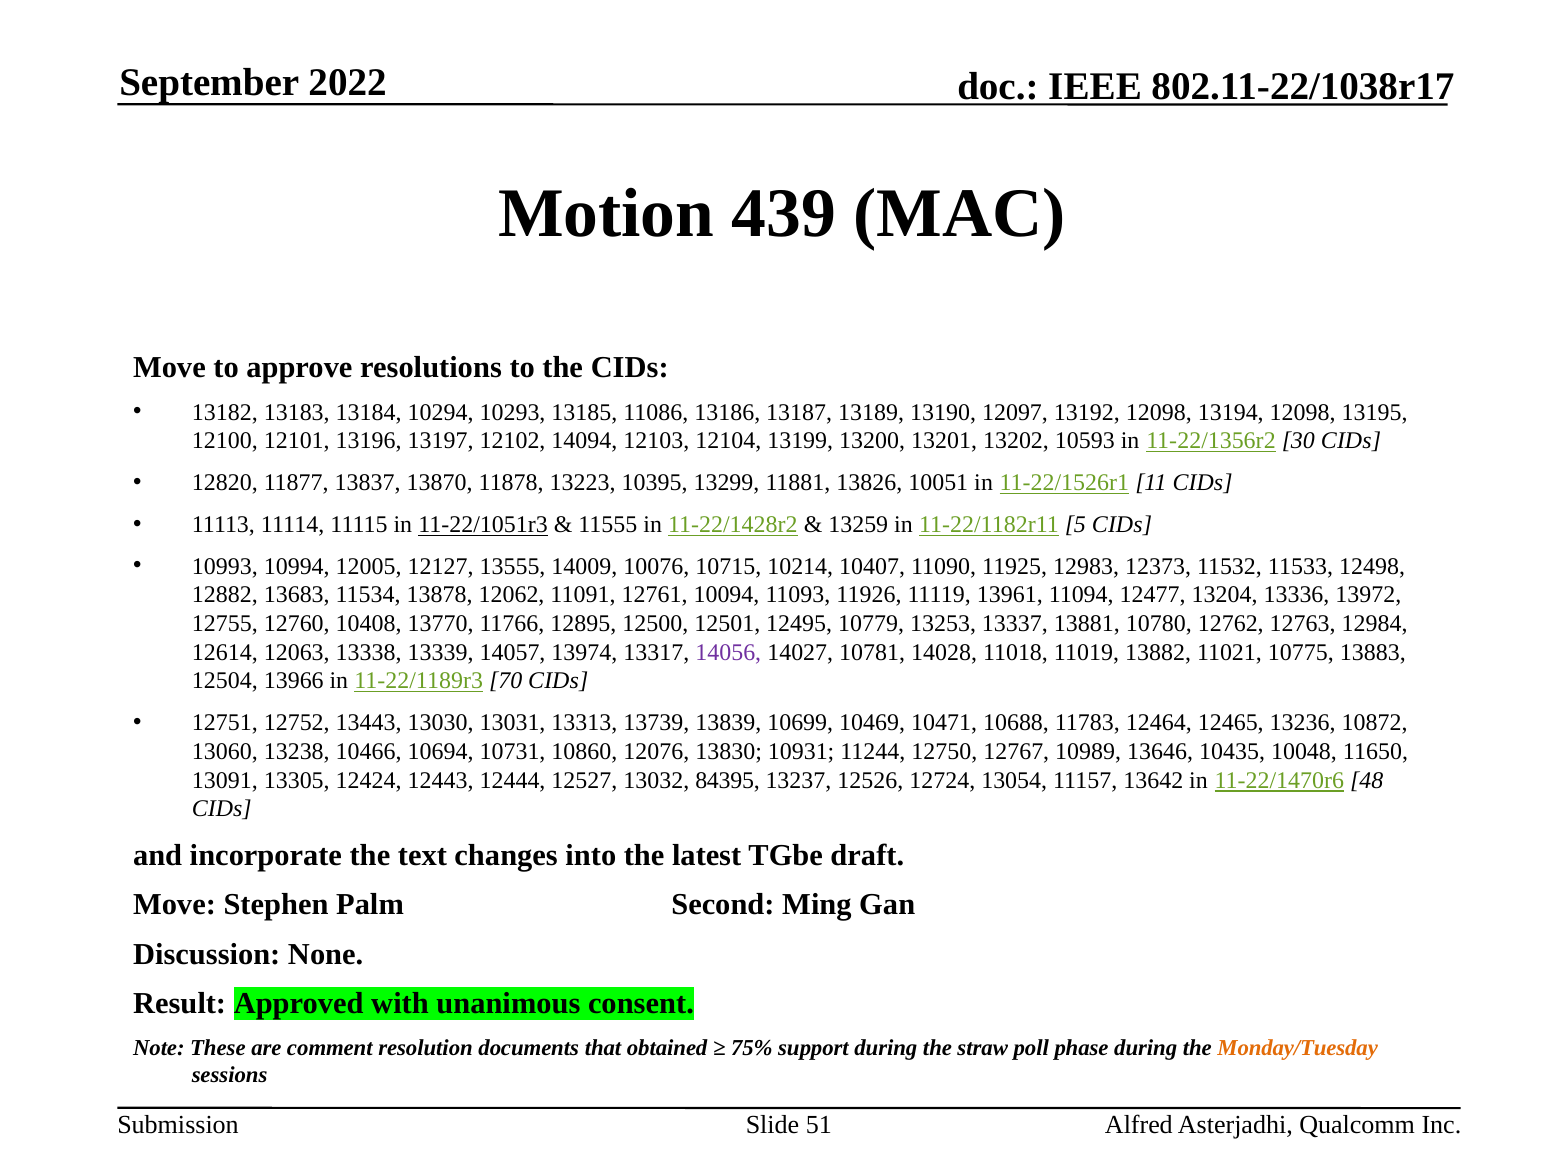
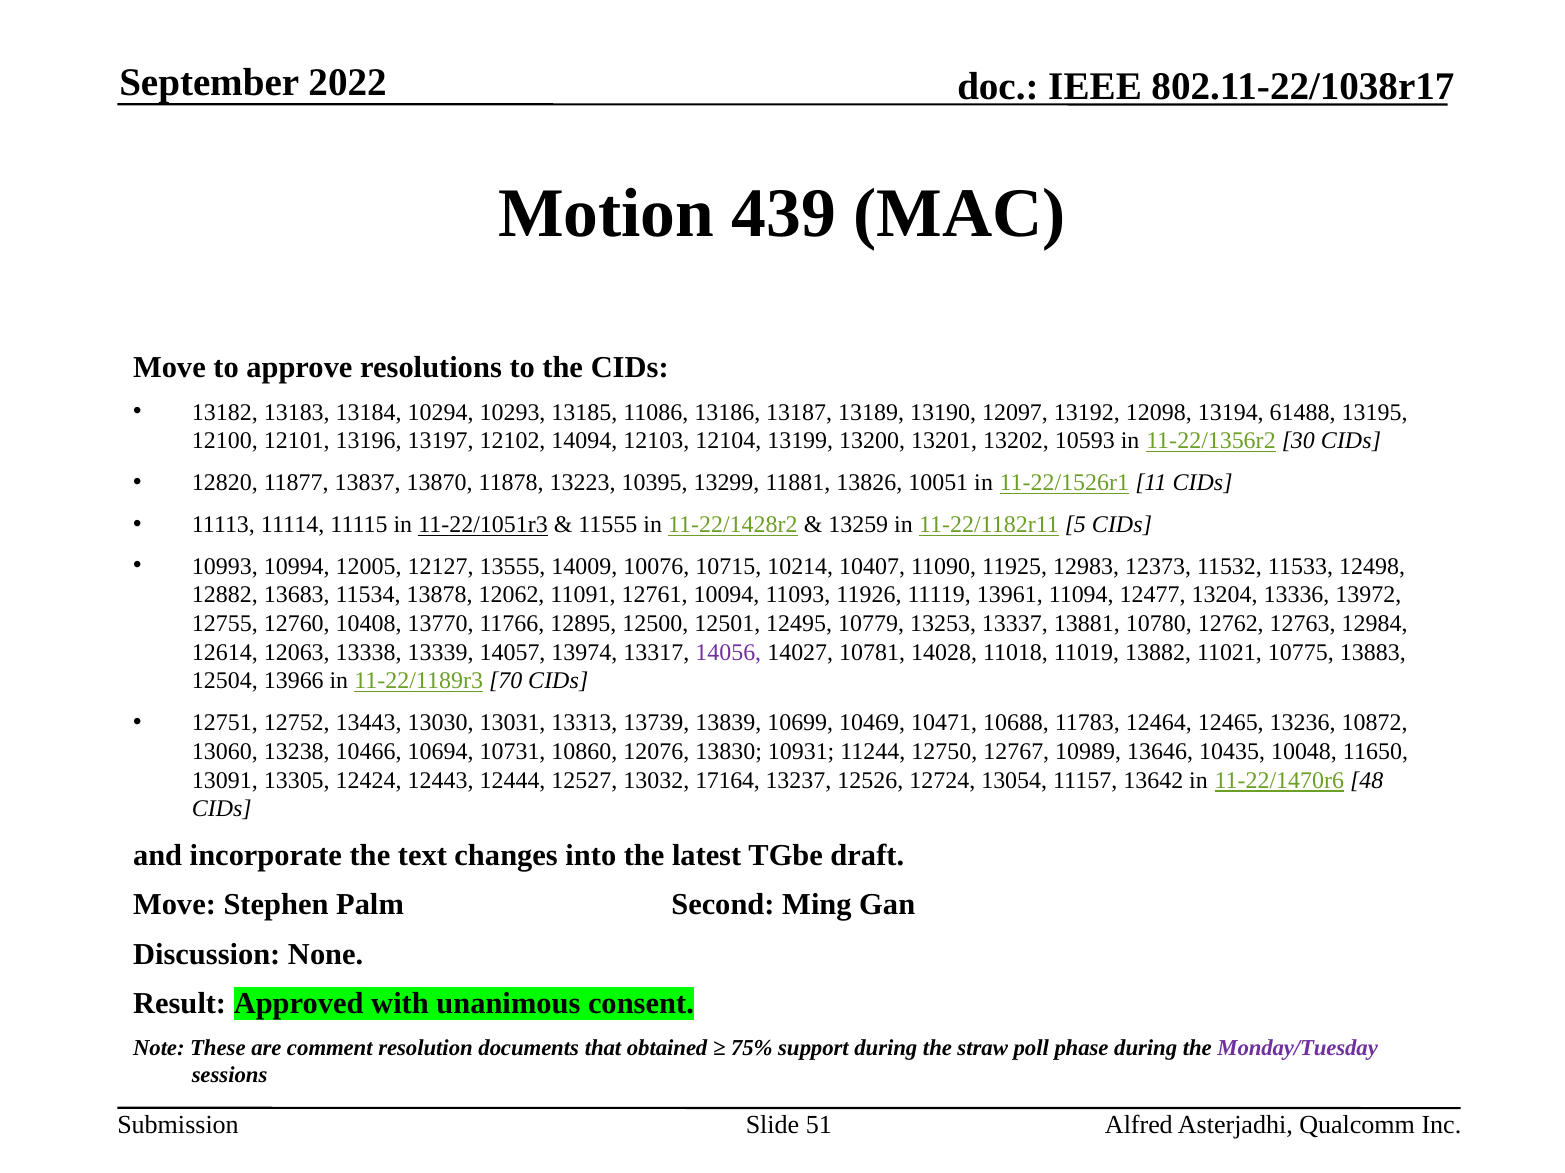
13194 12098: 12098 -> 61488
84395: 84395 -> 17164
Monday/Tuesday colour: orange -> purple
